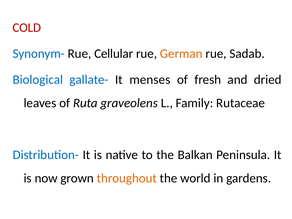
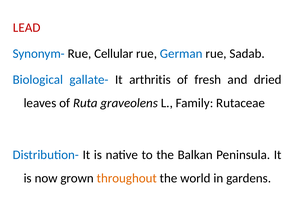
COLD: COLD -> LEAD
German colour: orange -> blue
menses: menses -> arthritis
